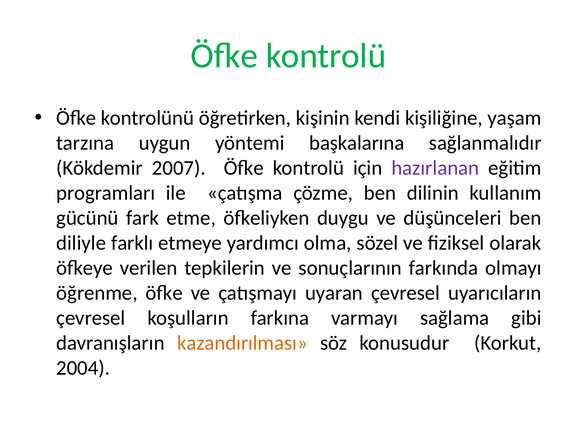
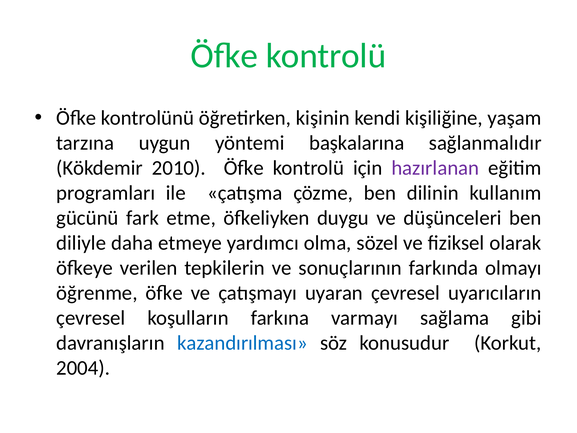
2007: 2007 -> 2010
farklı: farklı -> daha
kazandırılması colour: orange -> blue
